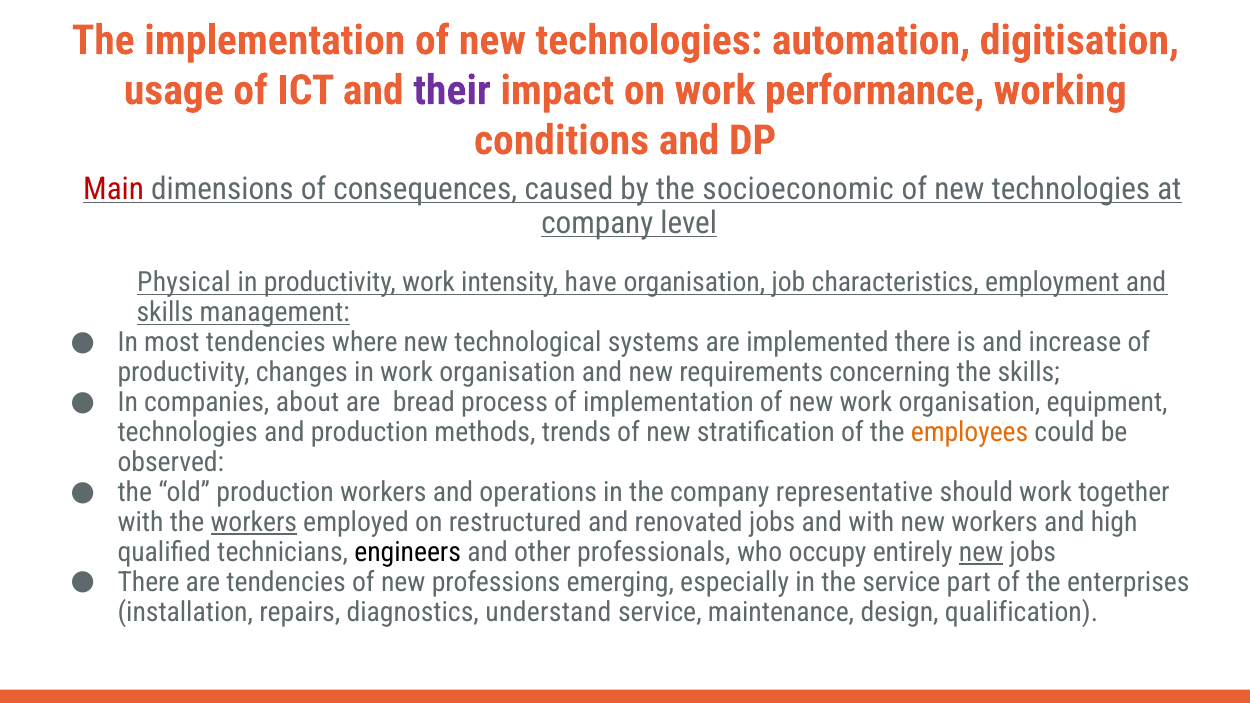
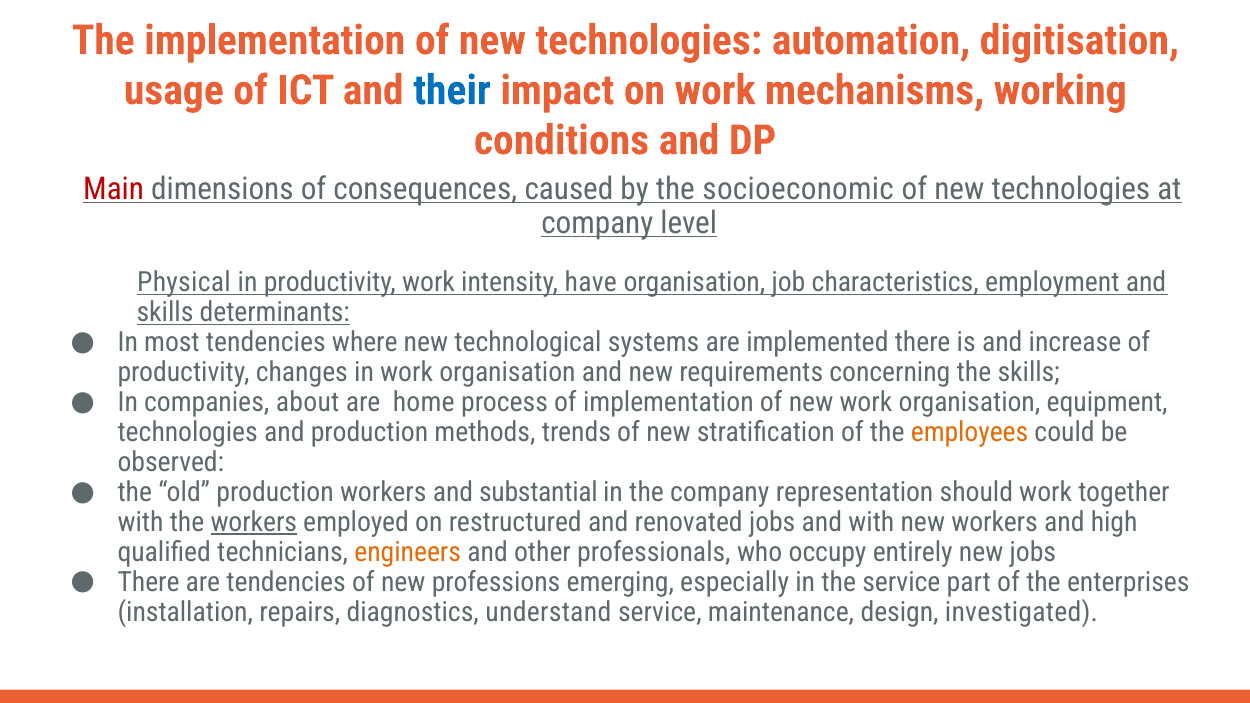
their colour: purple -> blue
performance: performance -> mechanisms
management: management -> determinants
bread: bread -> home
operations: operations -> substantial
representative: representative -> representation
engineers colour: black -> orange
new at (981, 552) underline: present -> none
qualification: qualification -> investigated
